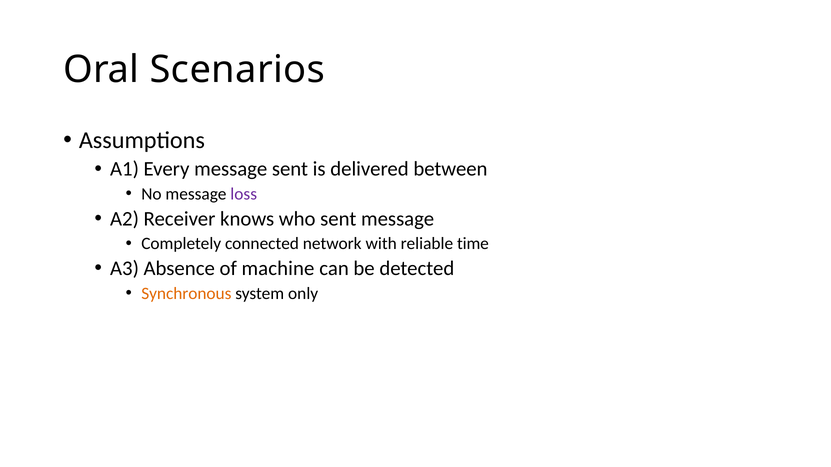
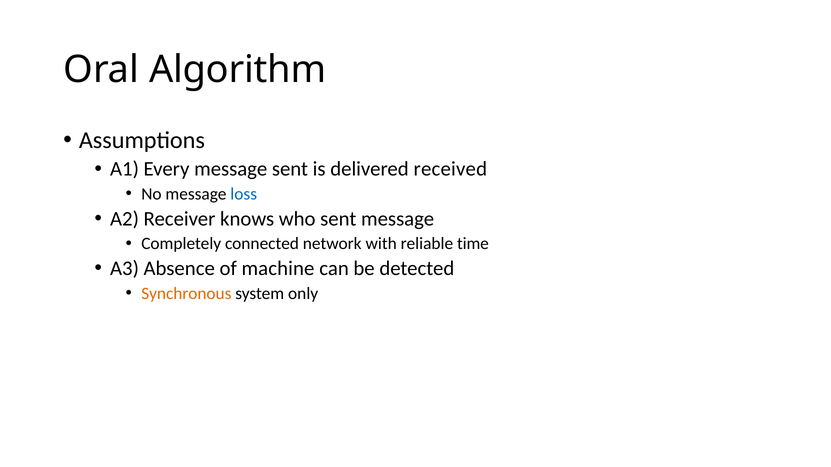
Scenarios: Scenarios -> Algorithm
between: between -> received
loss colour: purple -> blue
